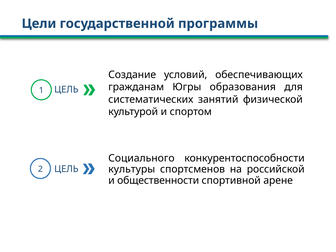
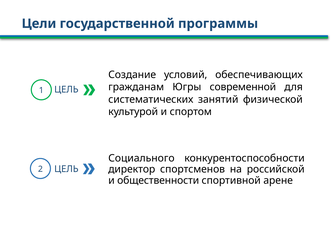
образования: образования -> современной
культуры: культуры -> директор
